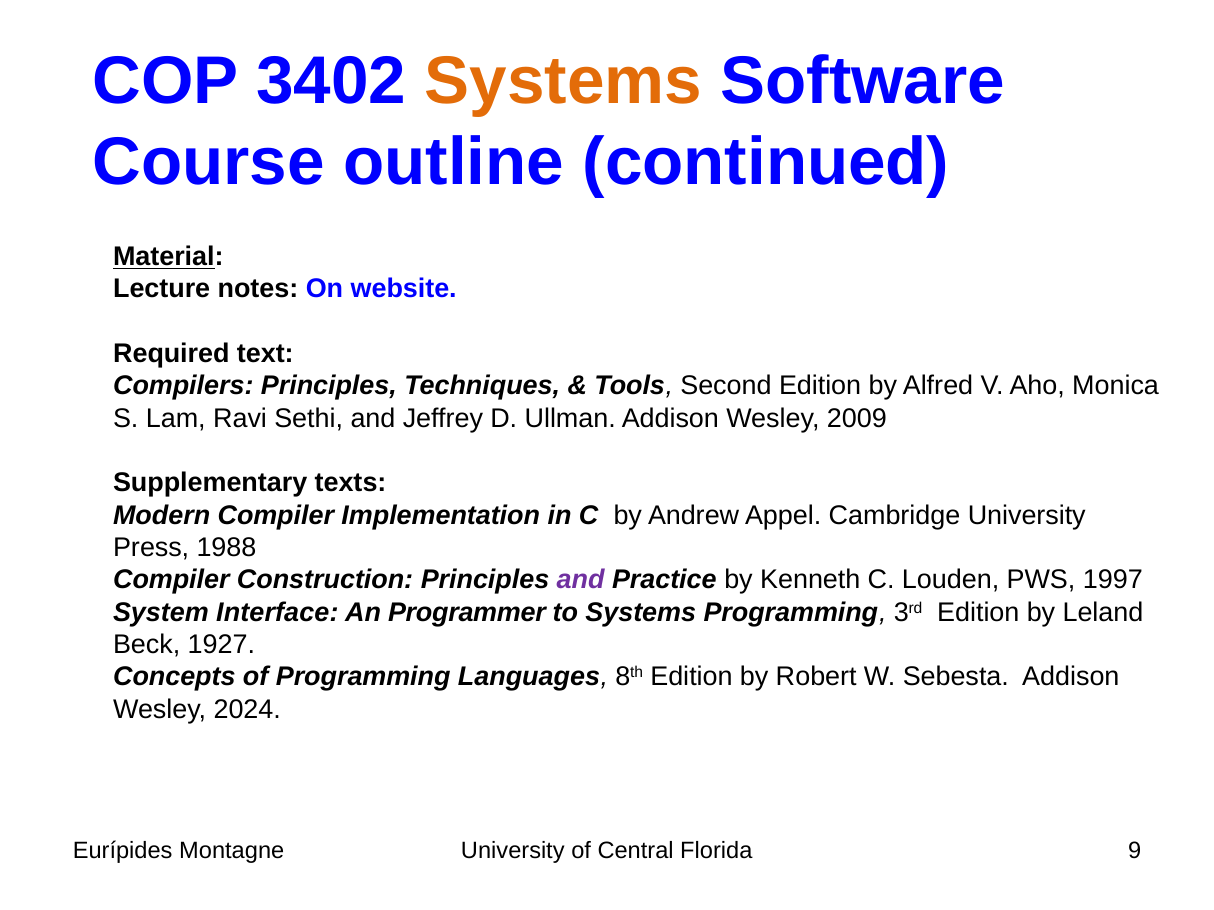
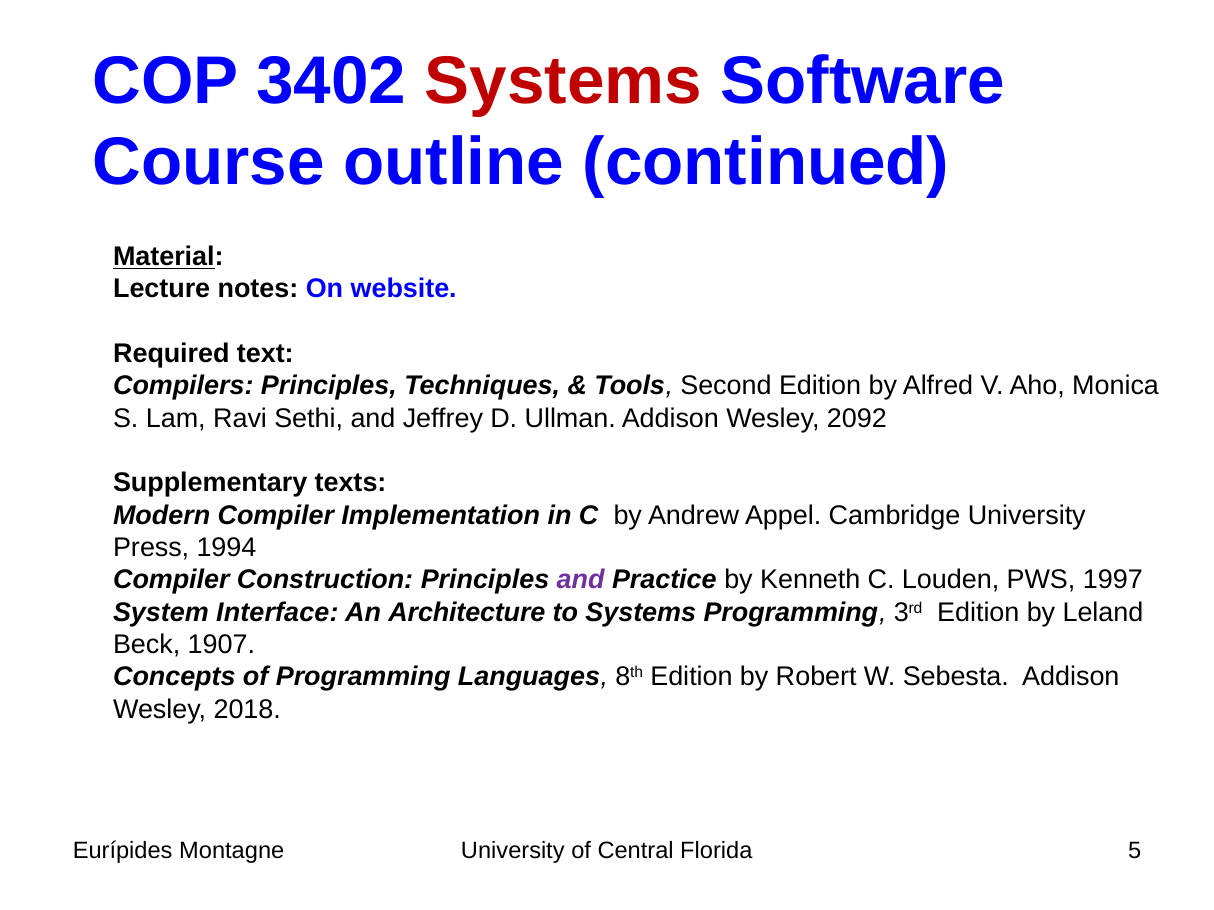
Systems at (563, 81) colour: orange -> red
2009: 2009 -> 2092
1988: 1988 -> 1994
Programmer: Programmer -> Architecture
1927: 1927 -> 1907
2024: 2024 -> 2018
9: 9 -> 5
